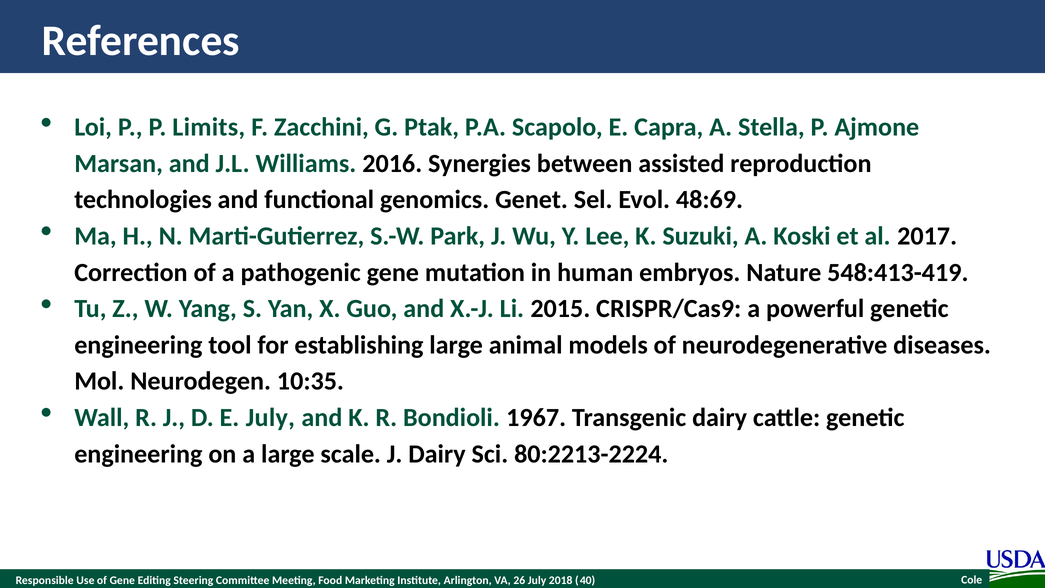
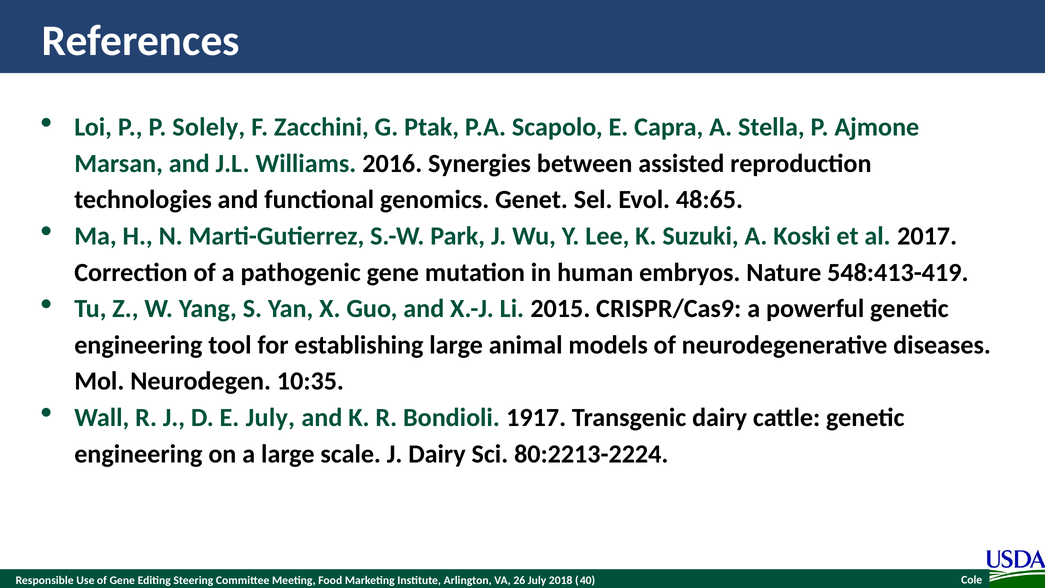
Limits: Limits -> Solely
48:69: 48:69 -> 48:65
1967: 1967 -> 1917
